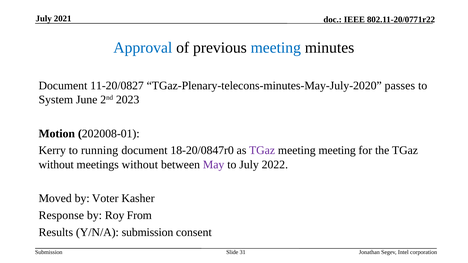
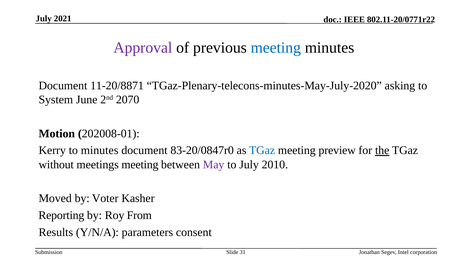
Approval colour: blue -> purple
11-20/0827: 11-20/0827 -> 11-20/8871
passes: passes -> asking
2023: 2023 -> 2070
to running: running -> minutes
18-20/0847r0: 18-20/0847r0 -> 83-20/0847r0
TGaz at (262, 151) colour: purple -> blue
meeting meeting: meeting -> preview
the underline: none -> present
meetings without: without -> meeting
2022: 2022 -> 2010
Response: Response -> Reporting
Y/N/A submission: submission -> parameters
